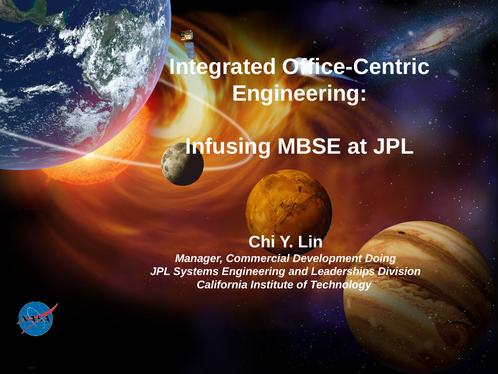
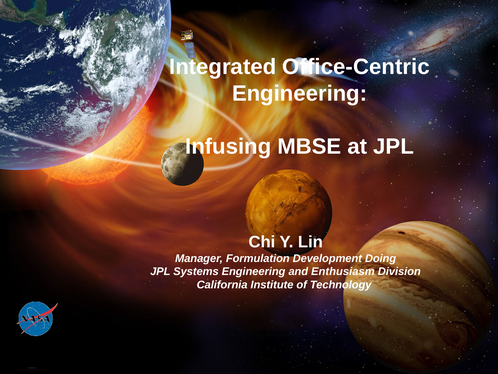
Commercial: Commercial -> Formulation
Leaderships: Leaderships -> Enthusiasm
